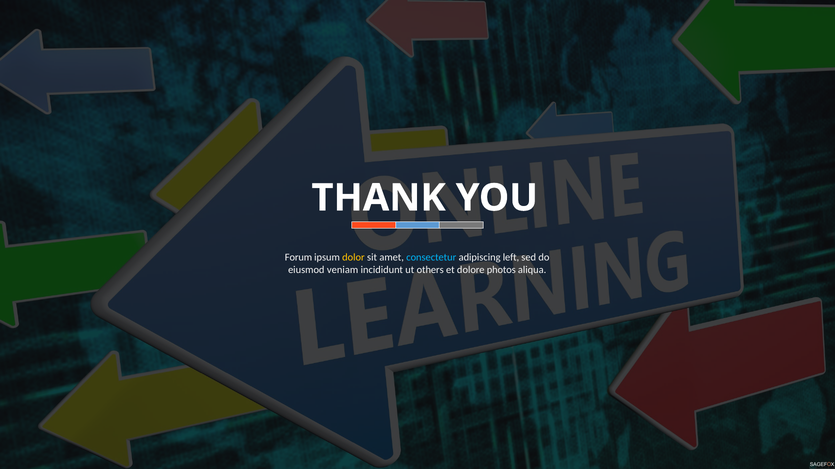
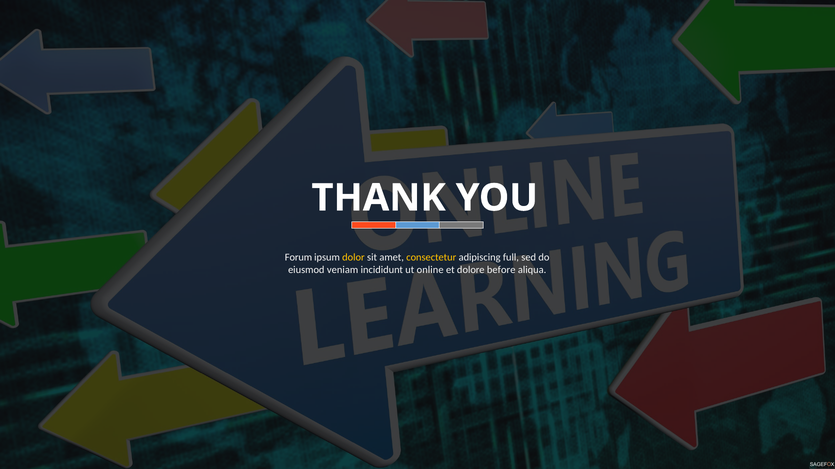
consectetur colour: light blue -> yellow
left: left -> full
others: others -> online
photos: photos -> before
